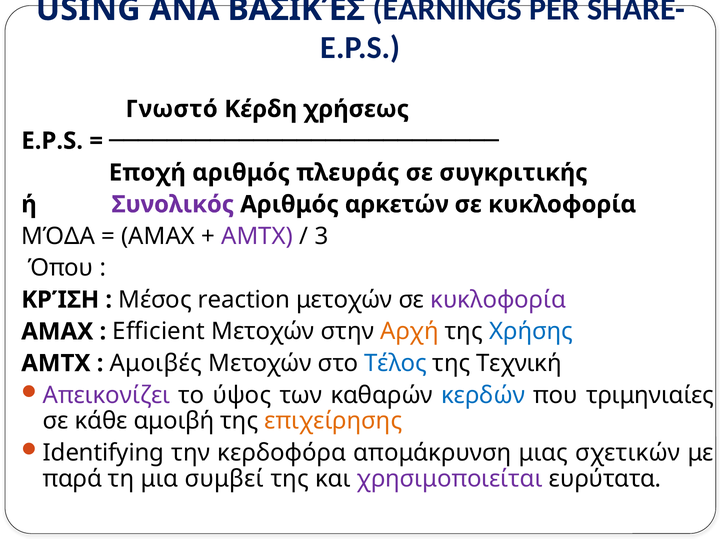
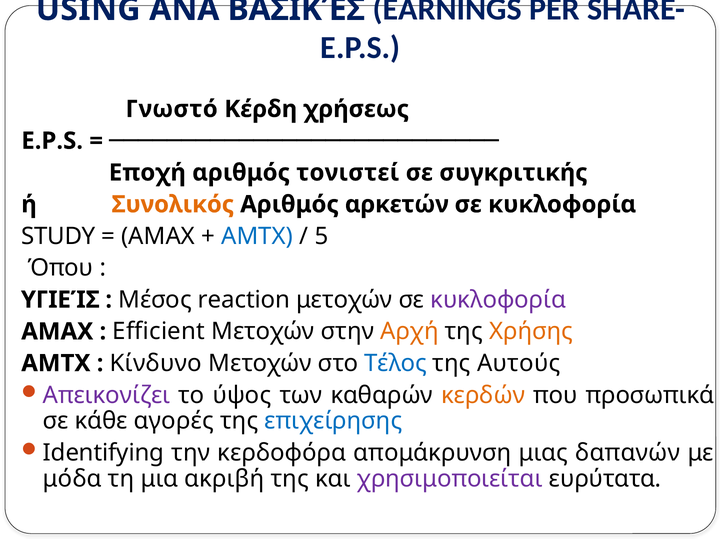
πλευράς: πλευράς -> τονιστεί
Συνολικός colour: purple -> orange
ΜΌΔΑ: ΜΌΔΑ -> STUDY
ΑΜΤΧ at (257, 236) colour: purple -> blue
3: 3 -> 5
ΚΡΊΣΗ: ΚΡΊΣΗ -> ΥΓΙΕΊΣ
Χρήσης colour: blue -> orange
Αμοιβές: Αμοιβές -> Κίνδυνο
Τεχνική: Τεχνική -> Αυτούς
κερδών colour: blue -> orange
τριμηνιαίες: τριμηνιαίες -> προσωπικά
αμοιβή: αμοιβή -> αγορές
επιχείρησης colour: orange -> blue
σχετικών: σχετικών -> δαπανών
παρά: παρά -> μόδα
συμβεί: συμβεί -> ακριβή
